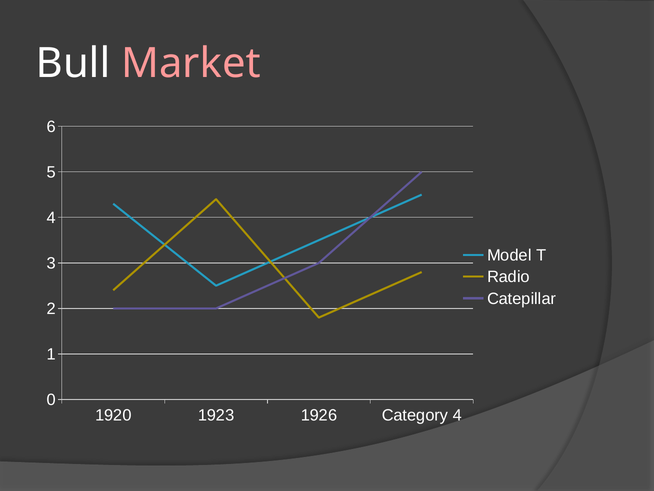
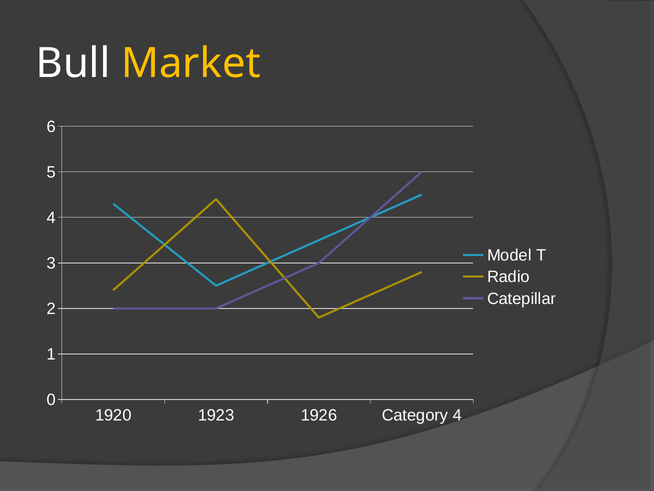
Market colour: pink -> yellow
